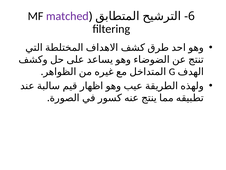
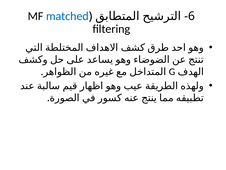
matched colour: purple -> blue
